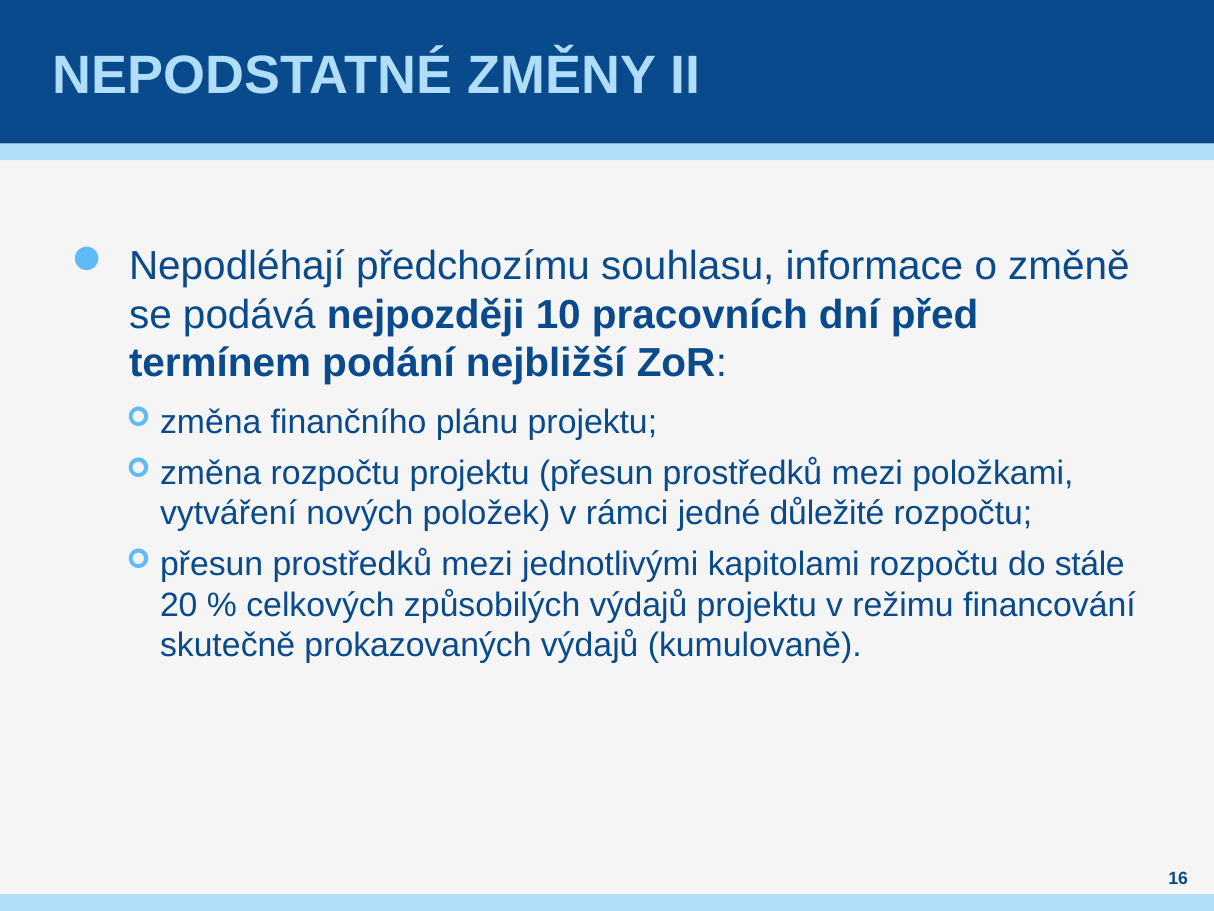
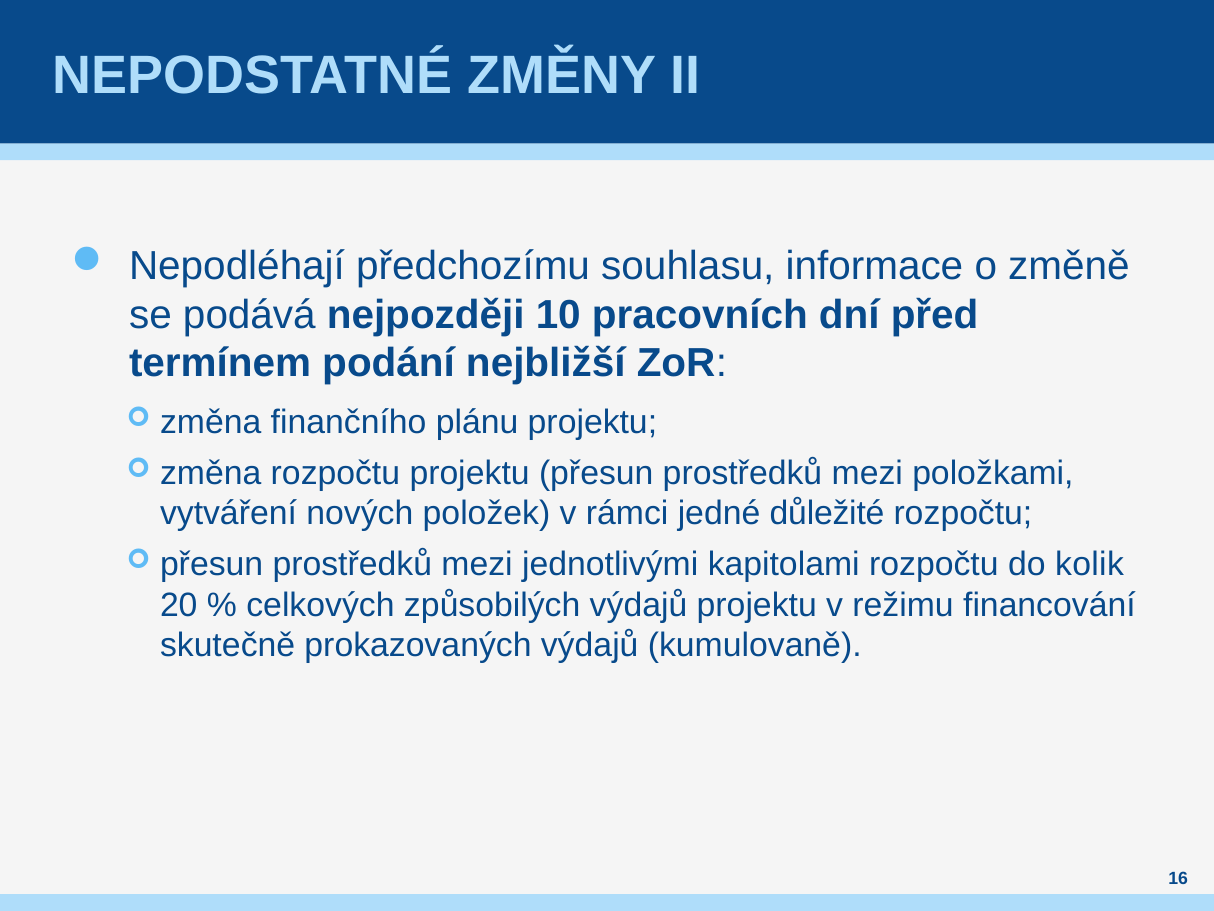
stále: stále -> kolik
